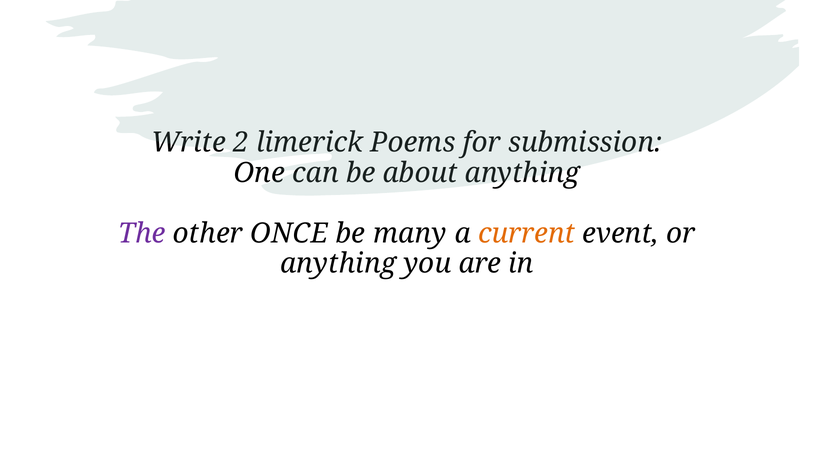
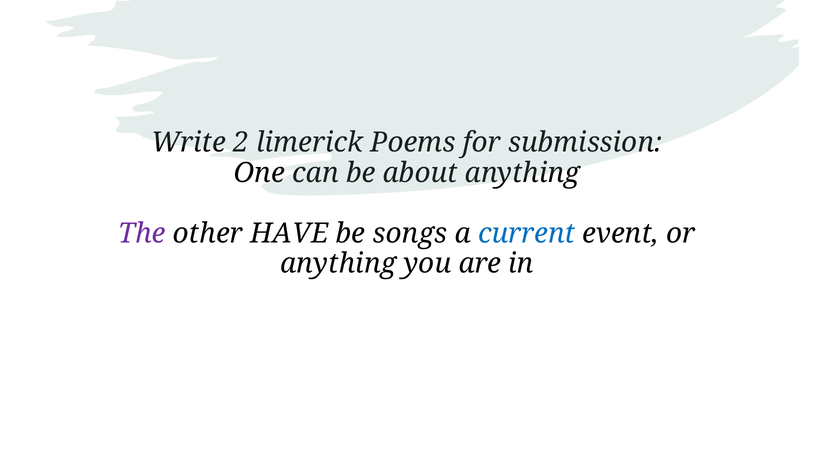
ONCE: ONCE -> HAVE
many: many -> songs
current colour: orange -> blue
